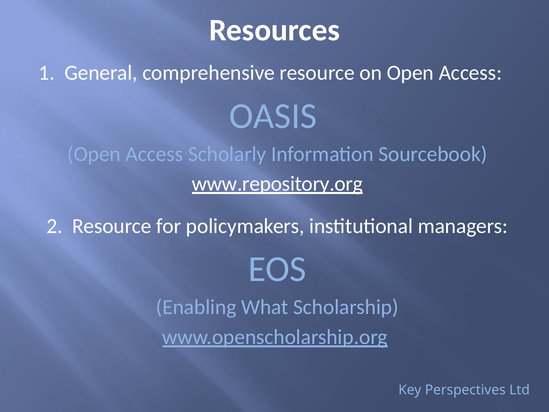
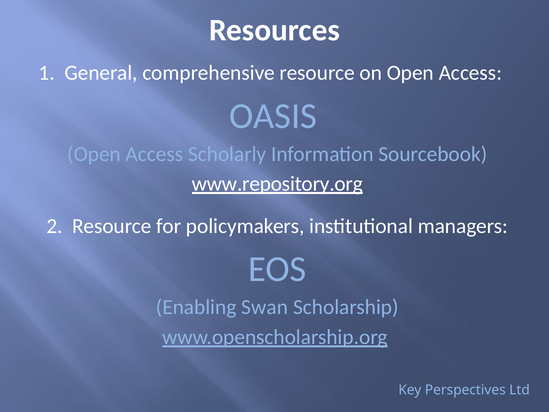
What: What -> Swan
